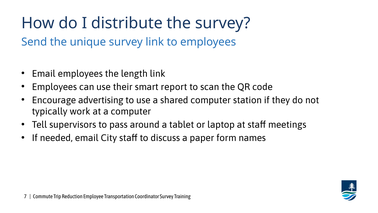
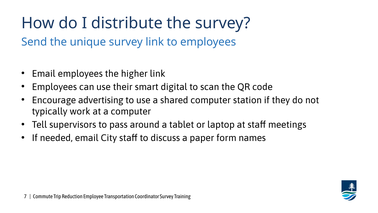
length: length -> higher
report: report -> digital
